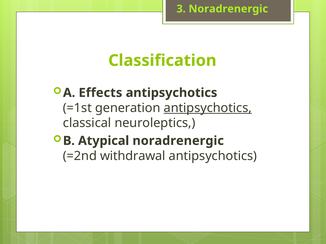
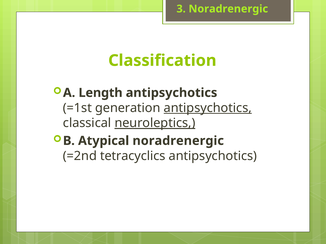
Effects: Effects -> Length
neuroleptics underline: none -> present
withdrawal: withdrawal -> tetracyclics
